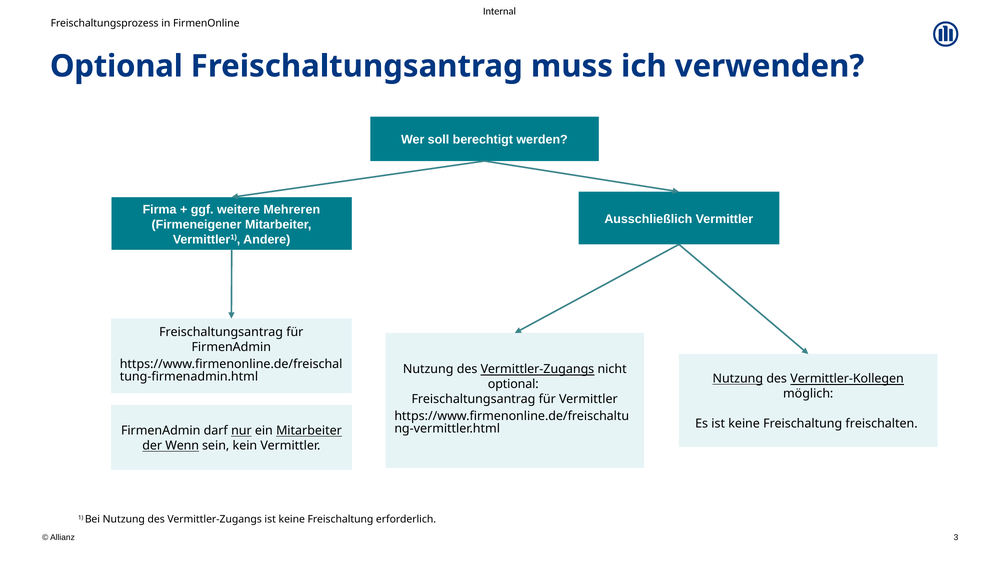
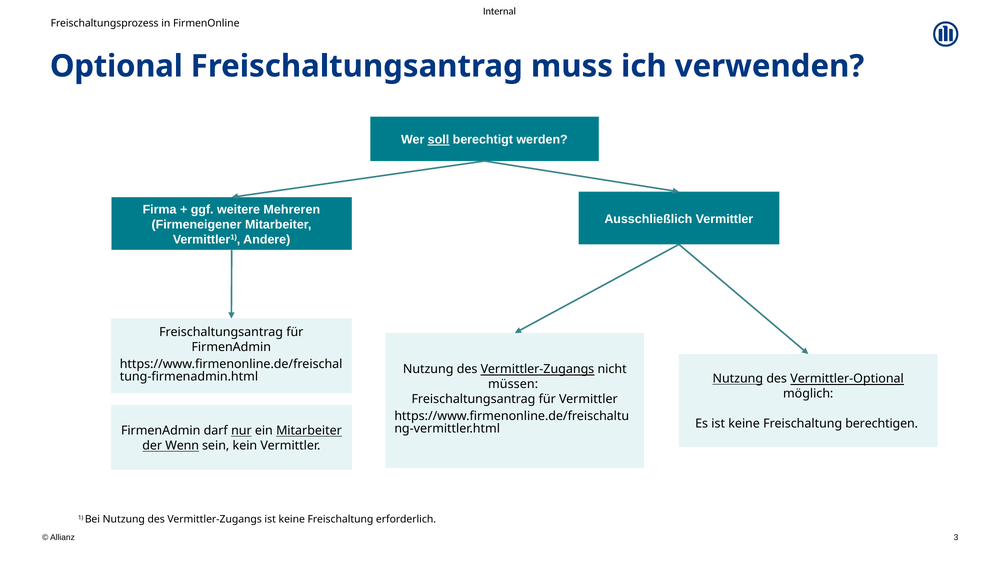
soll underline: none -> present
Vermittler-Kollegen: Vermittler-Kollegen -> Vermittler-Optional
optional at (513, 384): optional -> müssen
freischalten: freischalten -> berechtigen
